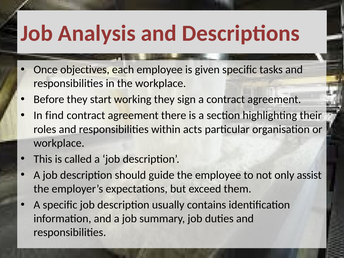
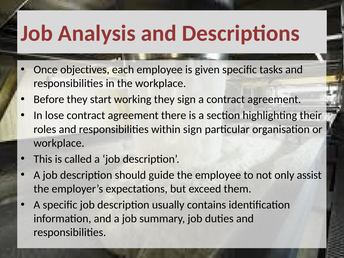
find: find -> lose
within acts: acts -> sign
